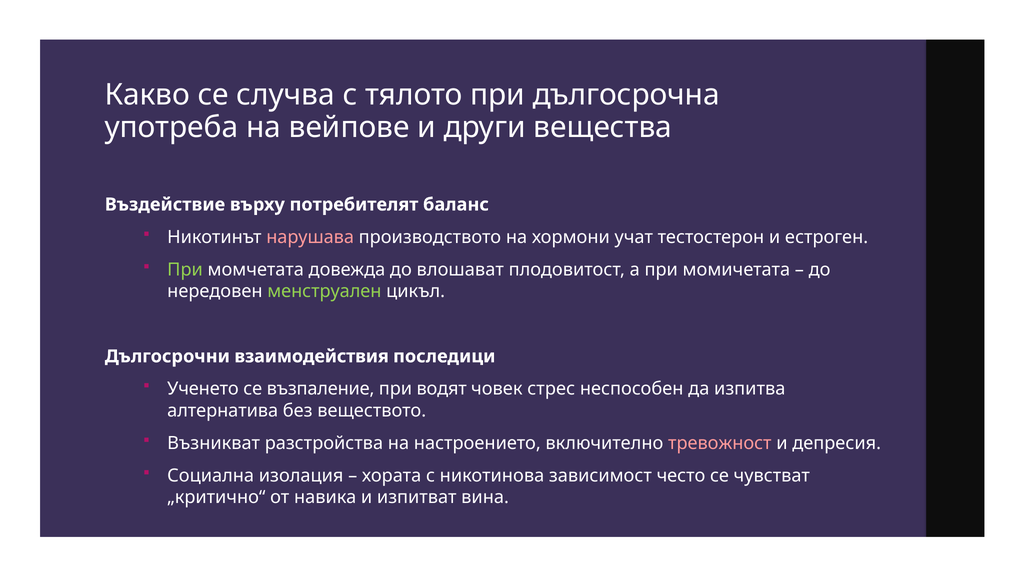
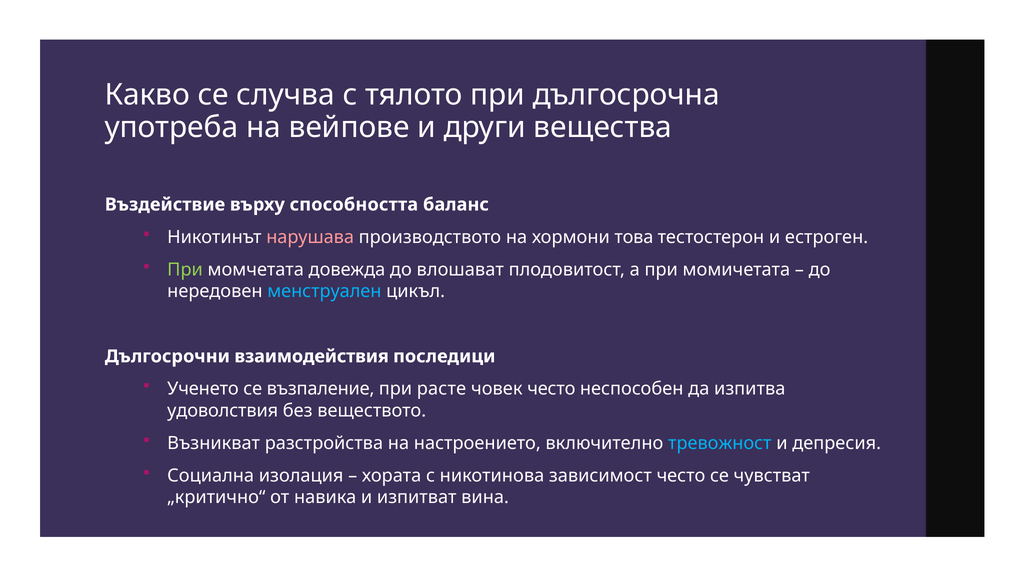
потребителят: потребителят -> способността
учат: учат -> това
менструален colour: light green -> light blue
водят: водят -> расте
човек стрес: стрес -> често
алтернатива: алтернатива -> удоволствия
тревожност colour: pink -> light blue
